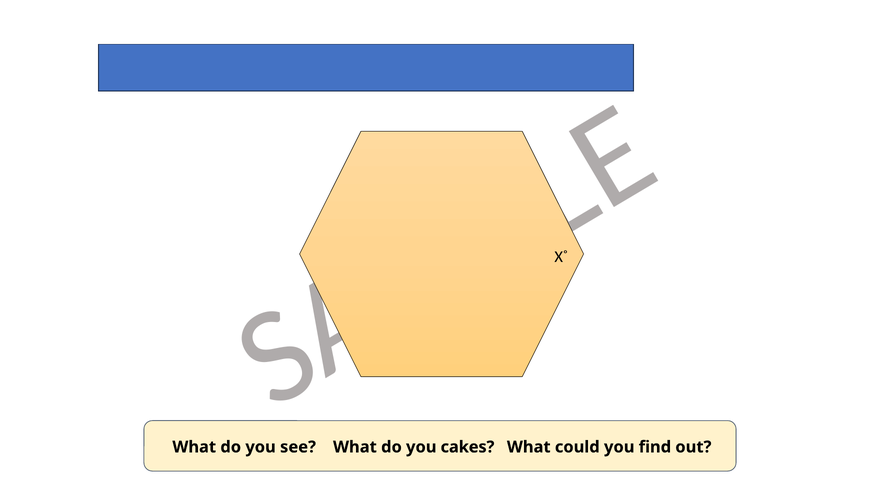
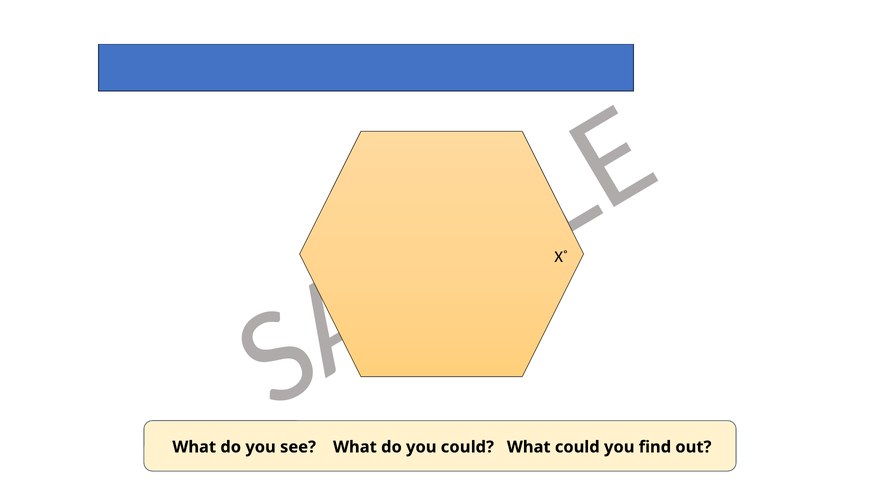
you cakes: cakes -> could
